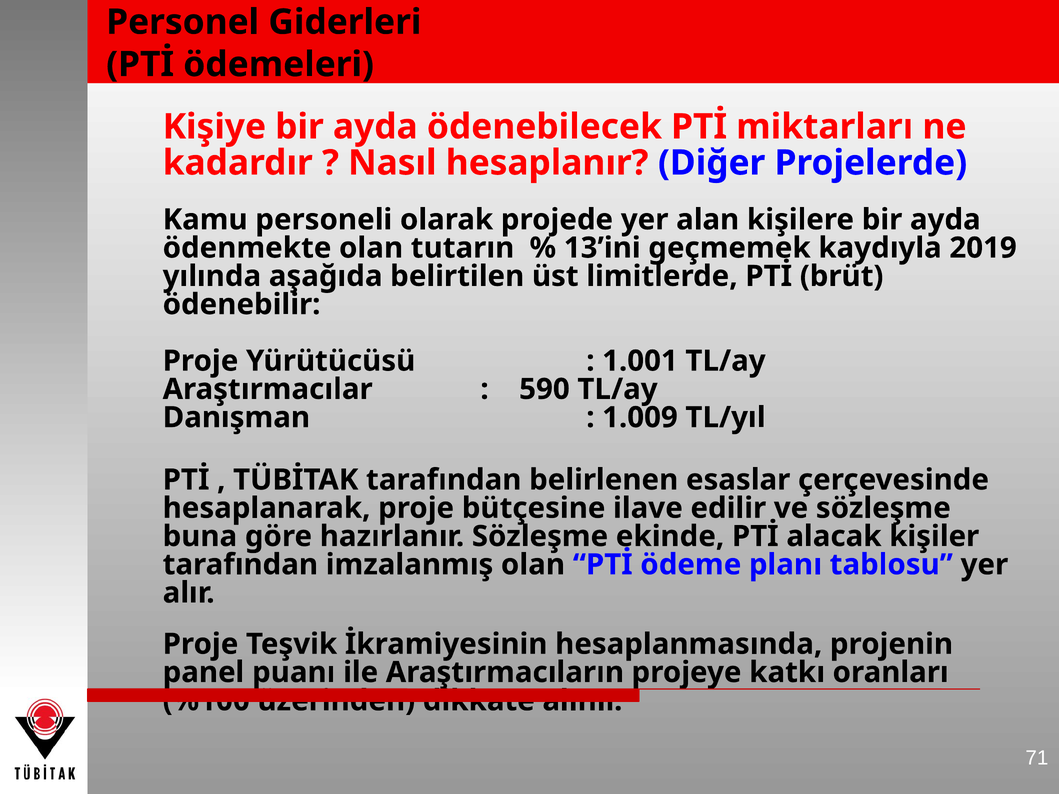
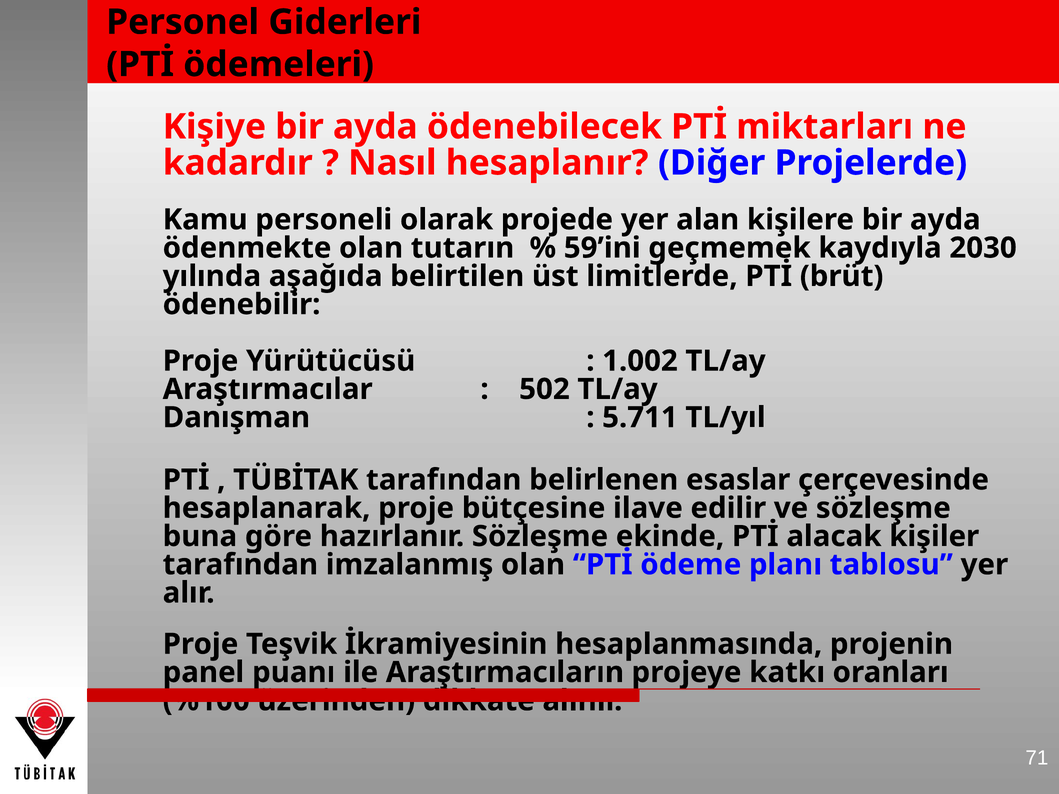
13’ini: 13’ini -> 59’ini
2019: 2019 -> 2030
1.001: 1.001 -> 1.002
590: 590 -> 502
1.009: 1.009 -> 5.711
